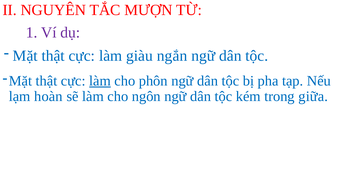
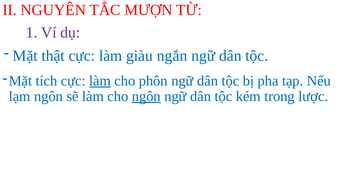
thật at (47, 81): thật -> tích
lạm hoàn: hoàn -> ngôn
ngôn at (146, 96) underline: none -> present
giữa: giữa -> lược
